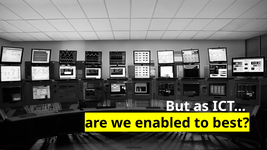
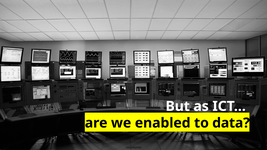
best: best -> data
